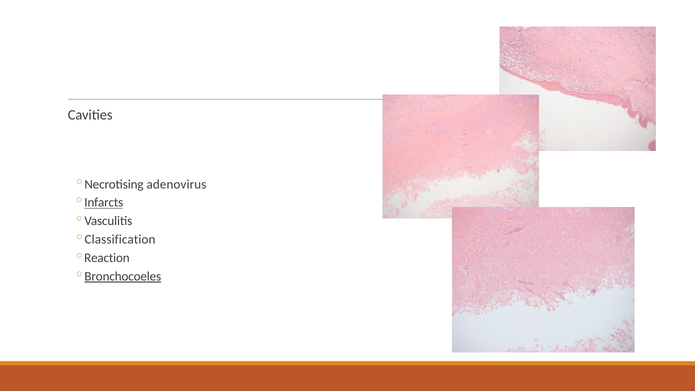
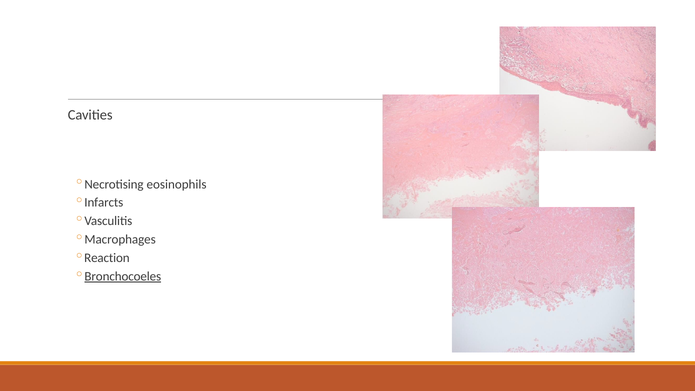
adenovirus: adenovirus -> eosinophils
Infarcts underline: present -> none
Classification: Classification -> Macrophages
